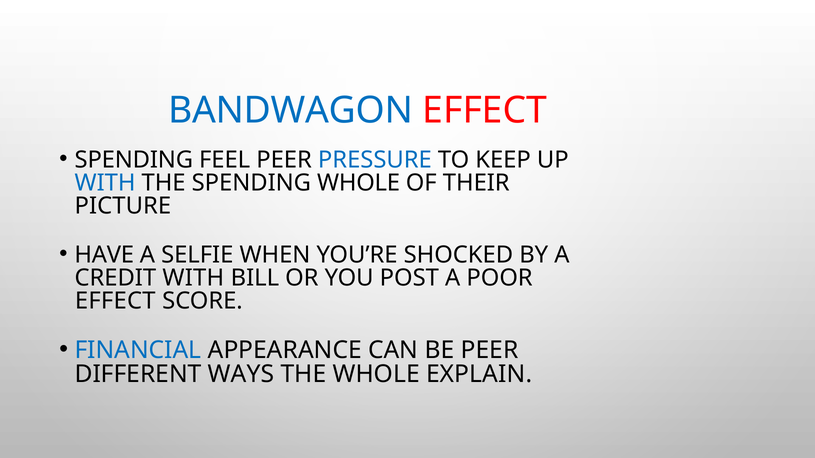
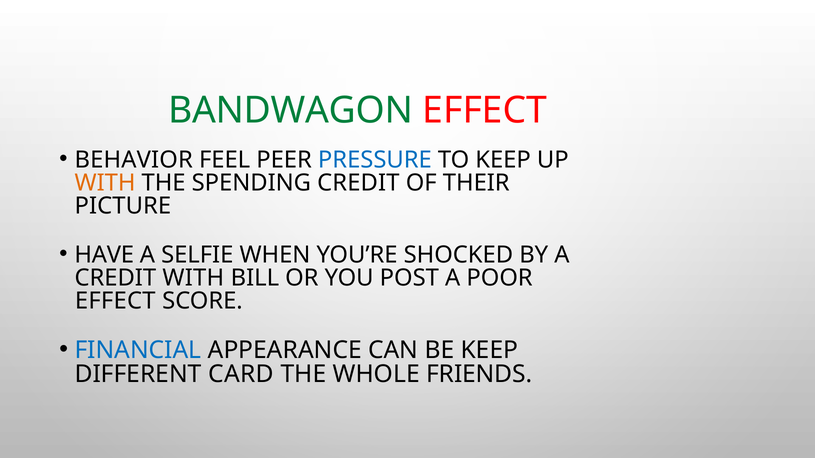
BANDWAGON colour: blue -> green
SPENDING at (134, 160): SPENDING -> BEHAVIOR
WITH at (105, 183) colour: blue -> orange
SPENDING WHOLE: WHOLE -> CREDIT
BE PEER: PEER -> KEEP
WAYS: WAYS -> CARD
EXPLAIN: EXPLAIN -> FRIENDS
